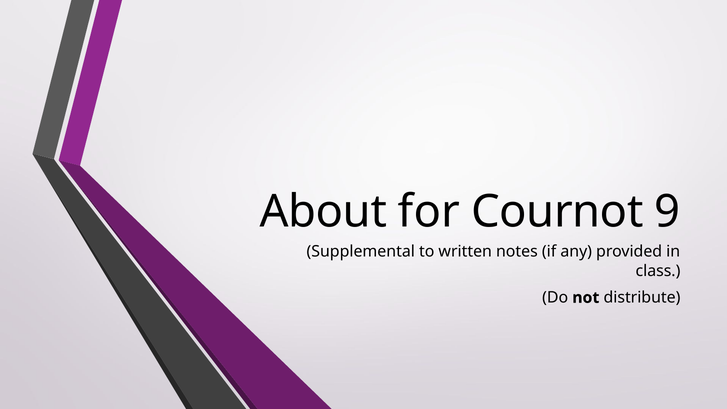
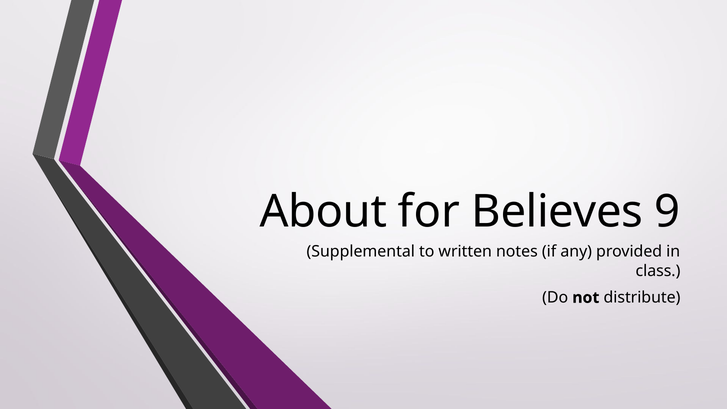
Cournot: Cournot -> Believes
